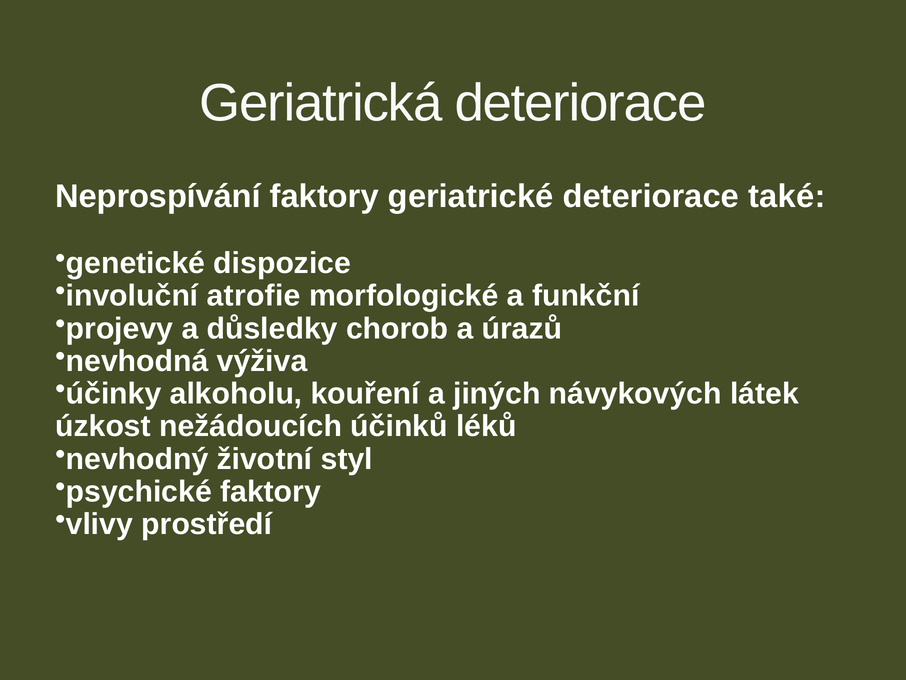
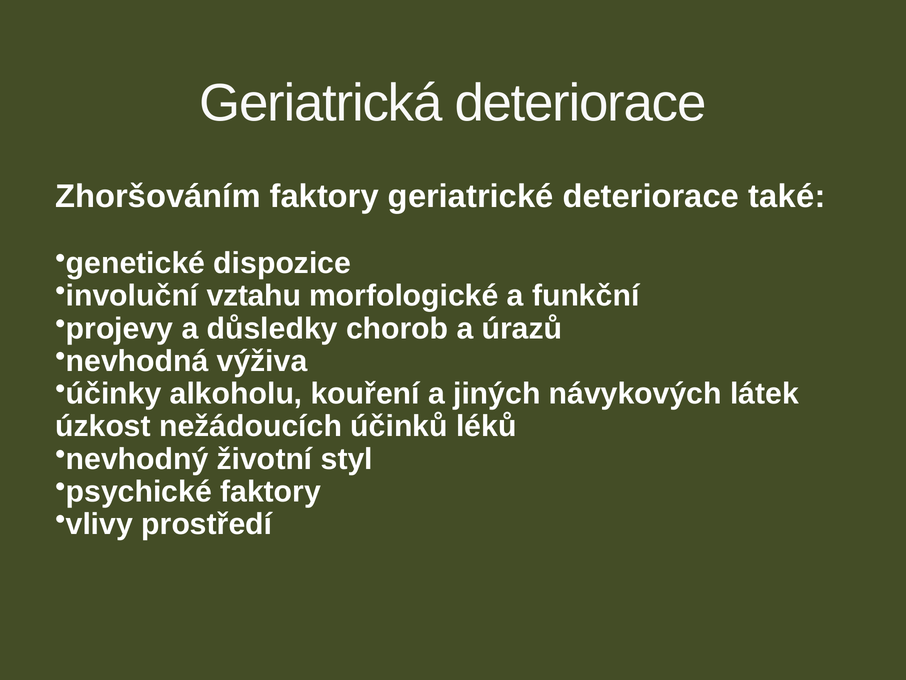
Neprospívání: Neprospívání -> Zhoršováním
atrofie: atrofie -> vztahu
